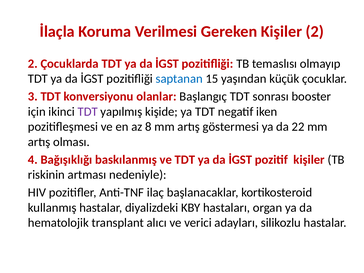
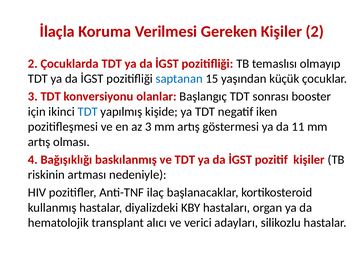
TDT at (88, 112) colour: purple -> blue
az 8: 8 -> 3
22: 22 -> 11
